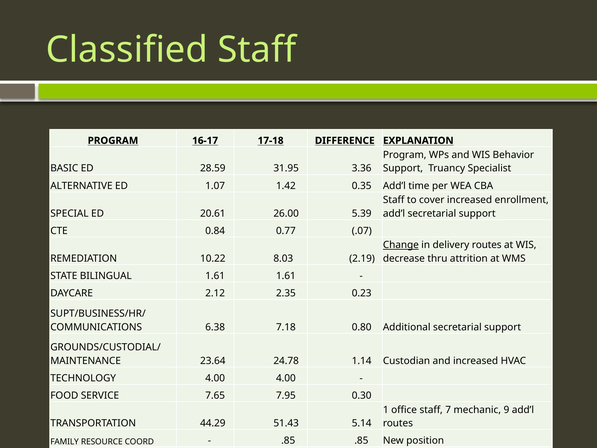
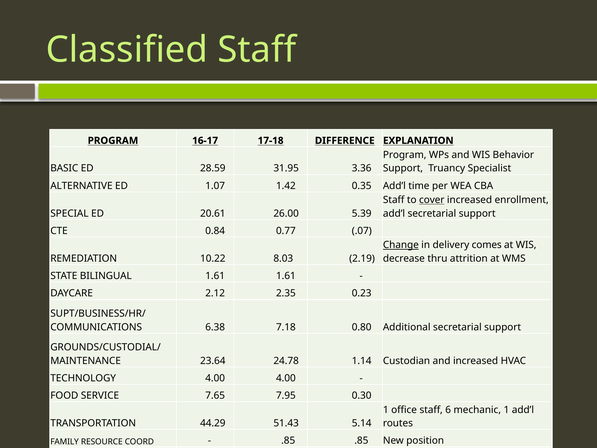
cover underline: none -> present
delivery routes: routes -> comes
7: 7 -> 6
mechanic 9: 9 -> 1
